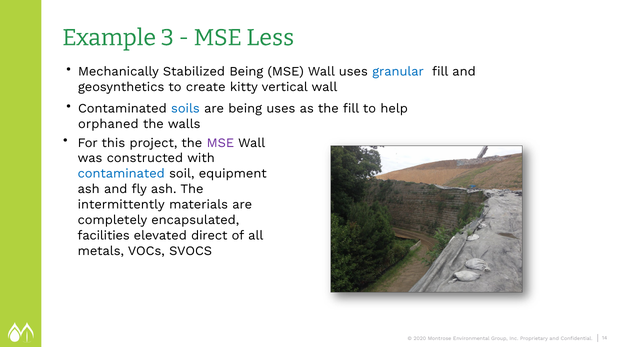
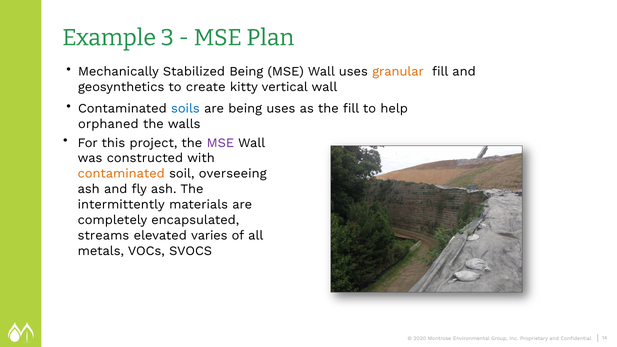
Less: Less -> Plan
granular colour: blue -> orange
contaminated at (121, 174) colour: blue -> orange
equipment: equipment -> overseeing
facilities: facilities -> streams
direct: direct -> varies
